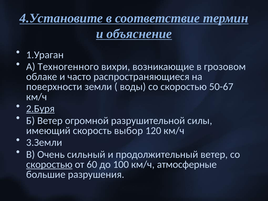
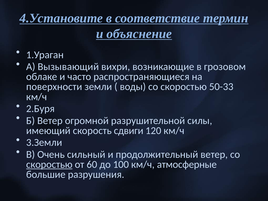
Техногенного: Техногенного -> Вызывающий
50-67: 50-67 -> 50-33
2.Буря underline: present -> none
выбор: выбор -> сдвиги
